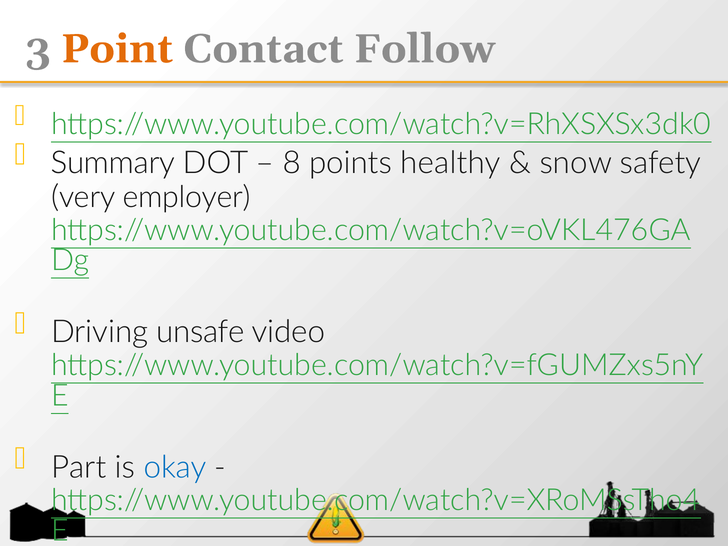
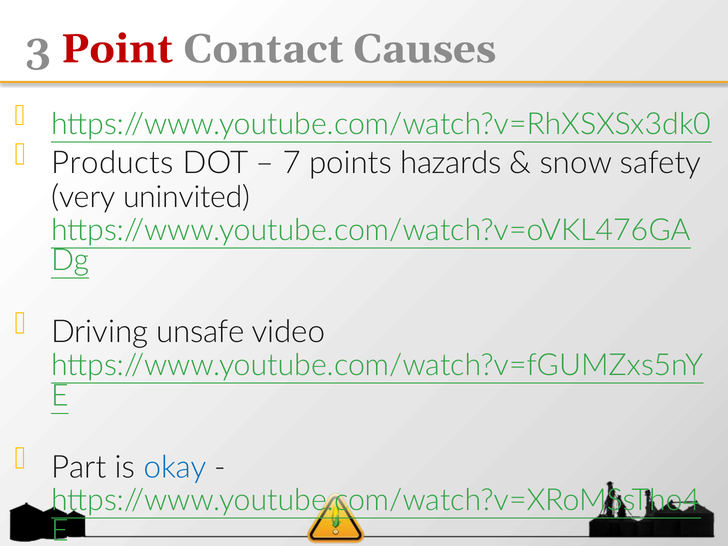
Point colour: orange -> red
Follow: Follow -> Causes
Summary: Summary -> Products
8: 8 -> 7
healthy: healthy -> hazards
employer: employer -> uninvited
